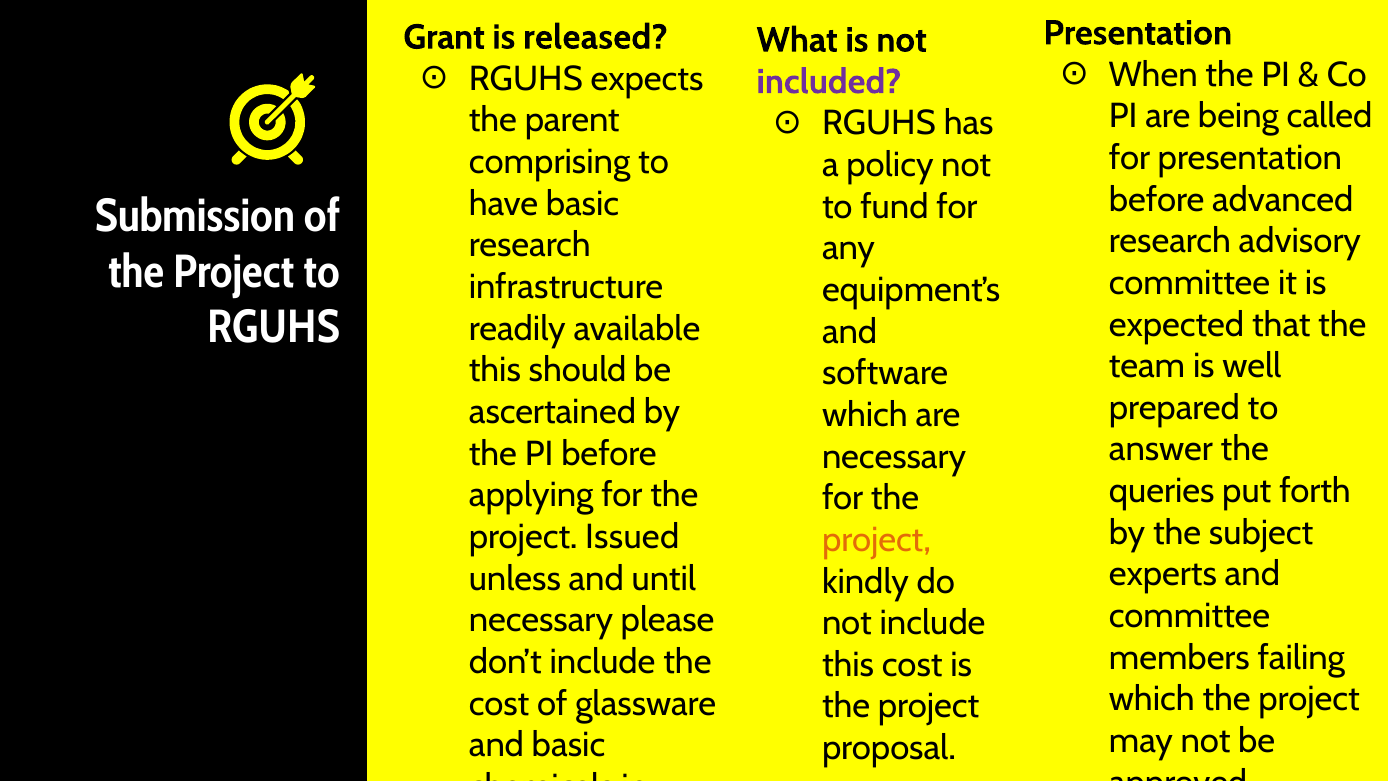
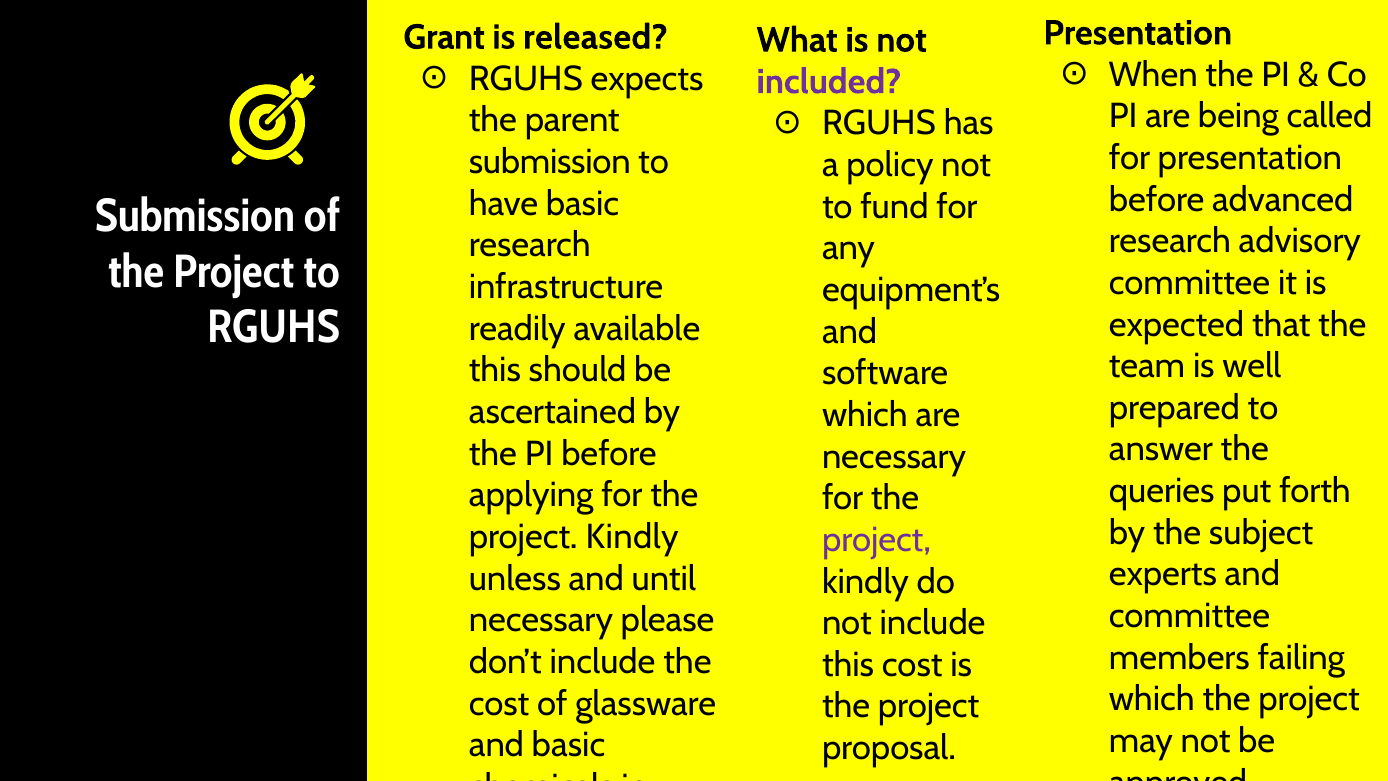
comprising at (550, 162): comprising -> submission
Issued at (632, 537): Issued -> Kindly
project at (876, 540) colour: orange -> purple
